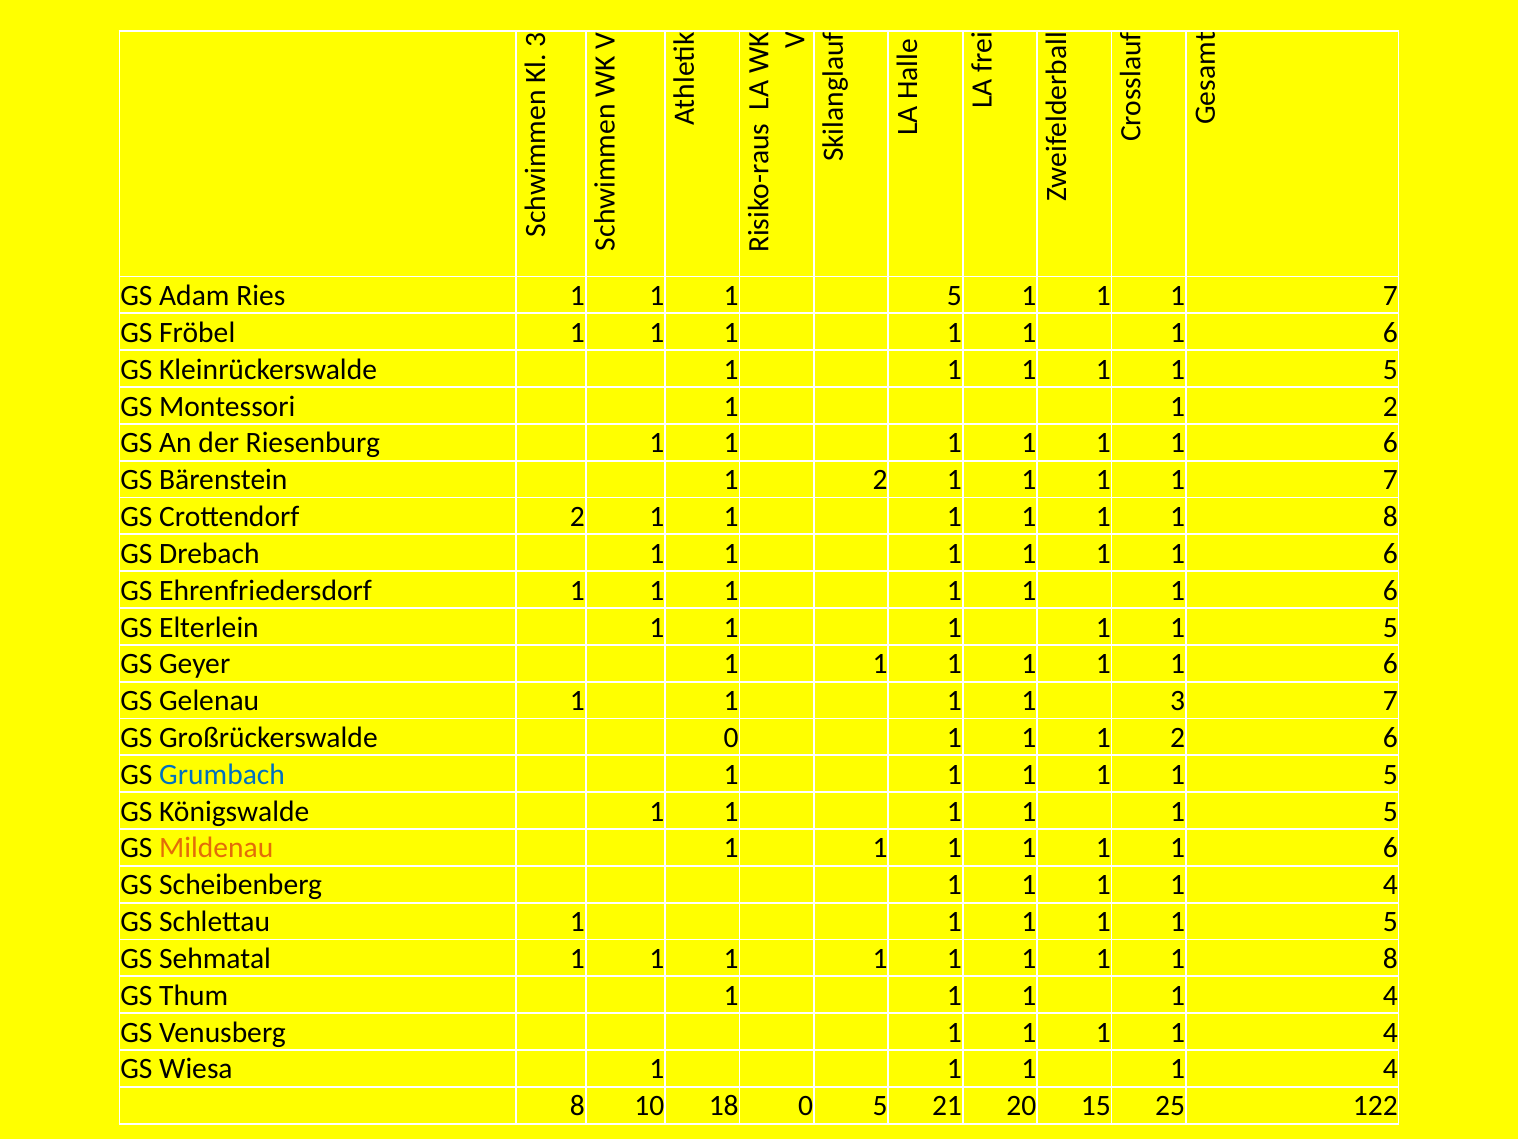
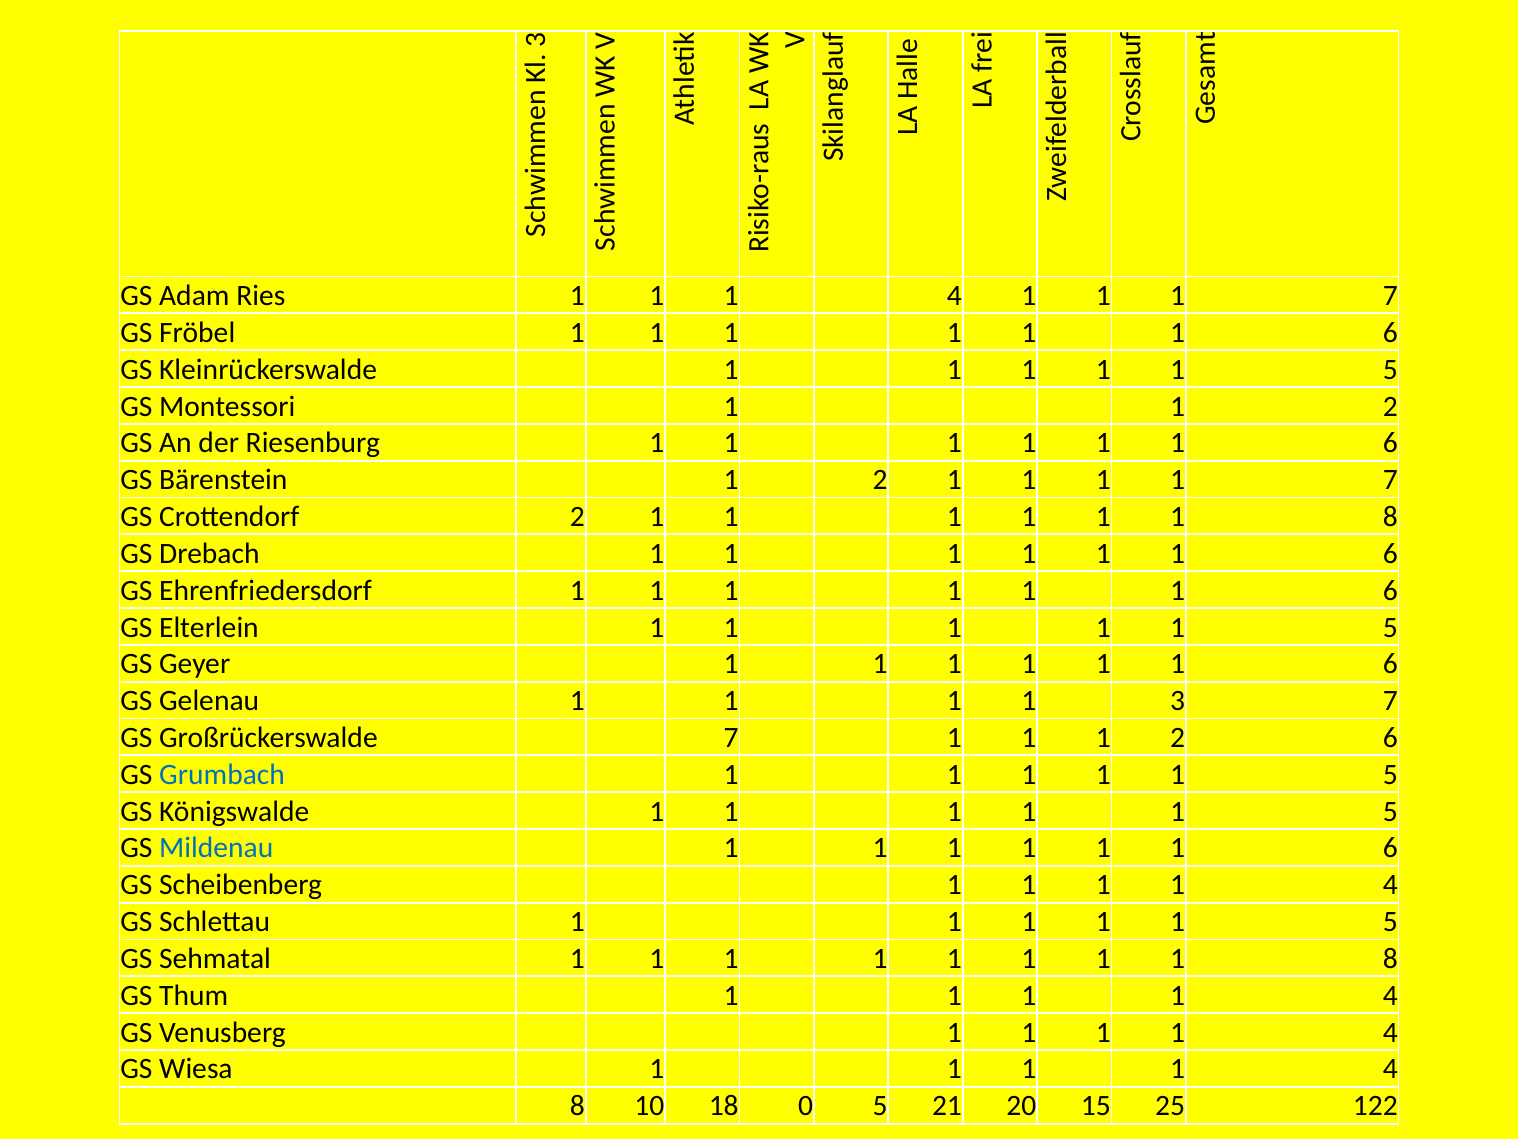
5 at (954, 296): 5 -> 4
Großrückerswalde 0: 0 -> 7
Mildenau colour: orange -> blue
